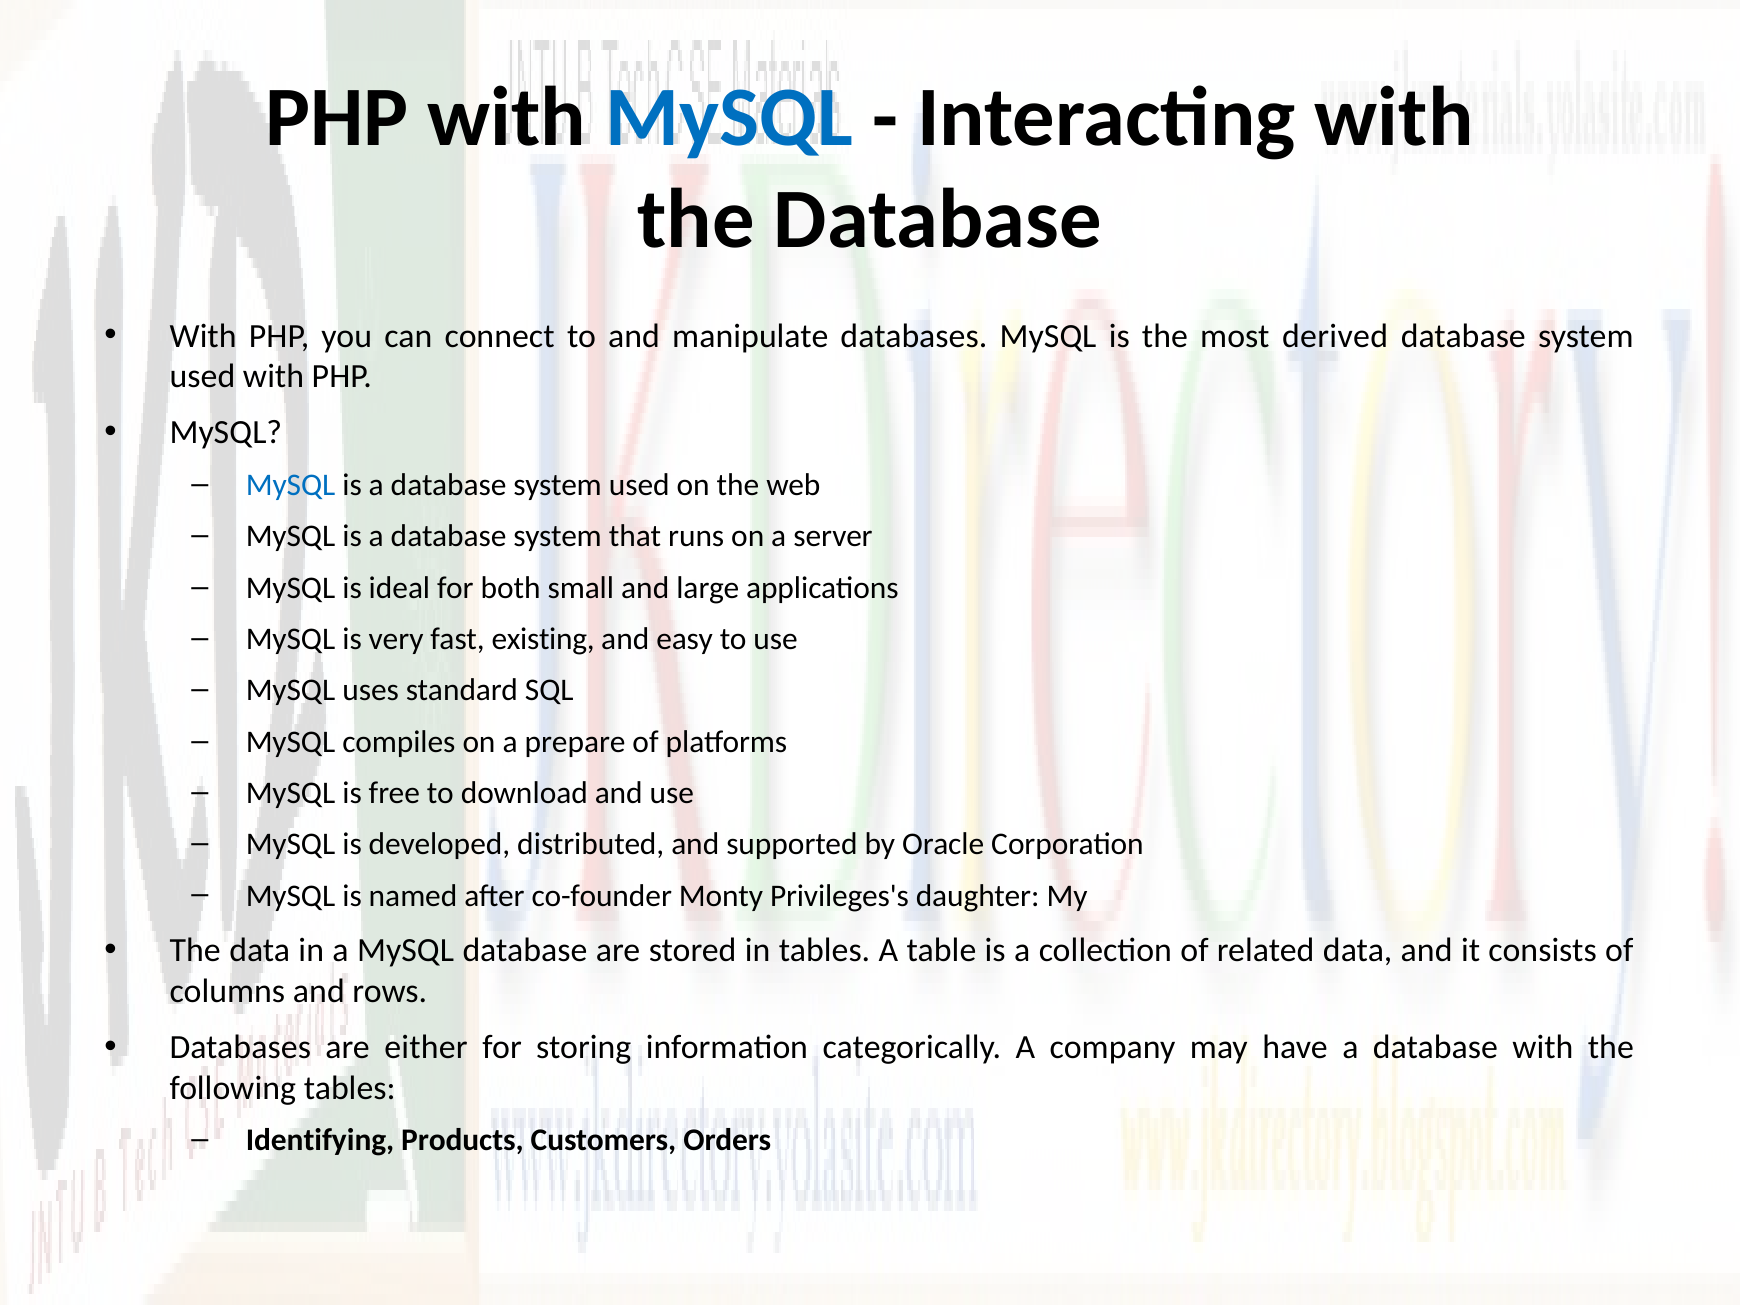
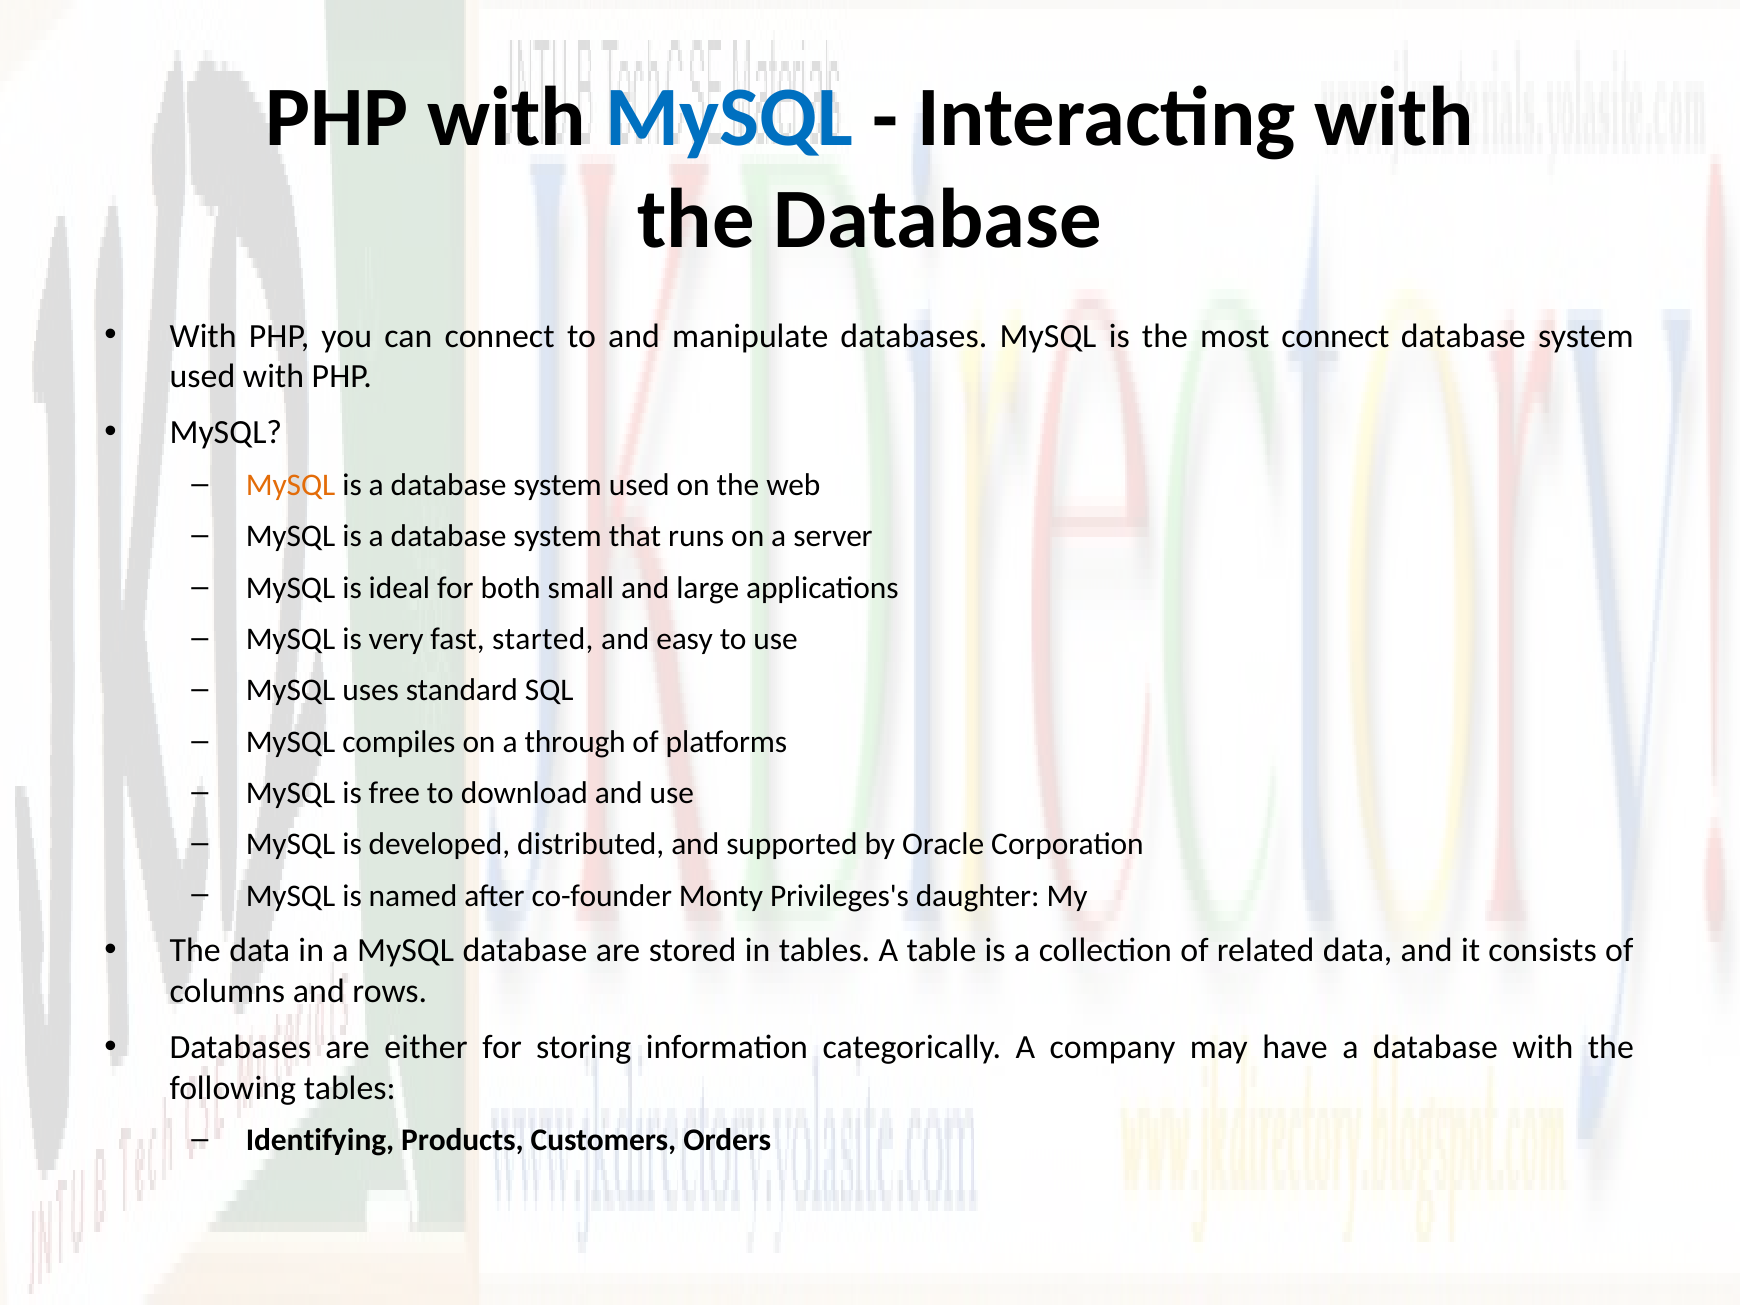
most derived: derived -> connect
MySQL at (291, 485) colour: blue -> orange
existing: existing -> started
prepare: prepare -> through
